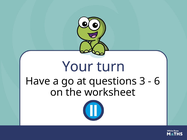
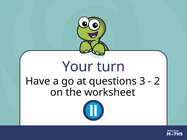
6: 6 -> 2
